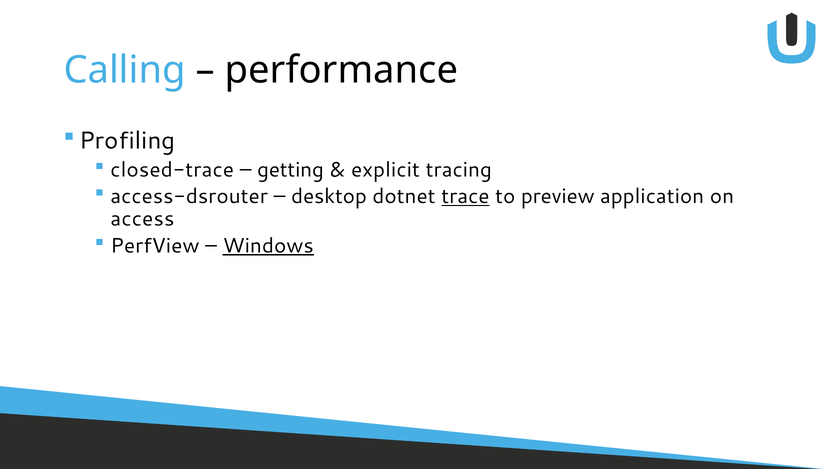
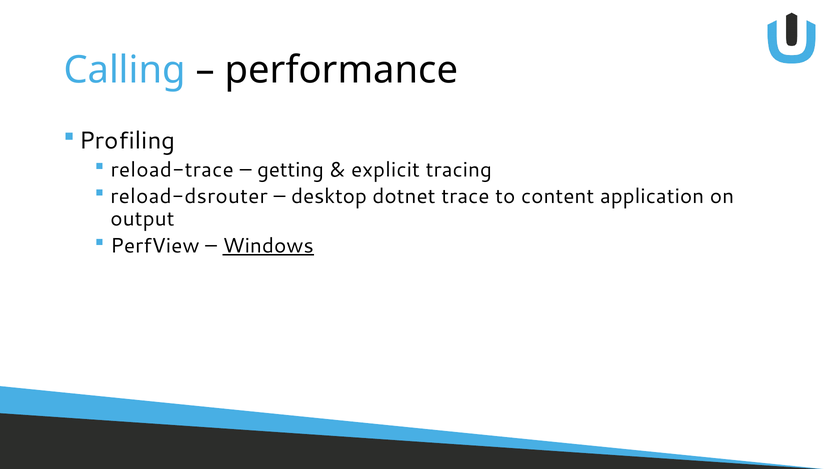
closed-trace: closed-trace -> reload-trace
access-dsrouter: access-dsrouter -> reload-dsrouter
trace underline: present -> none
preview: preview -> content
access: access -> output
